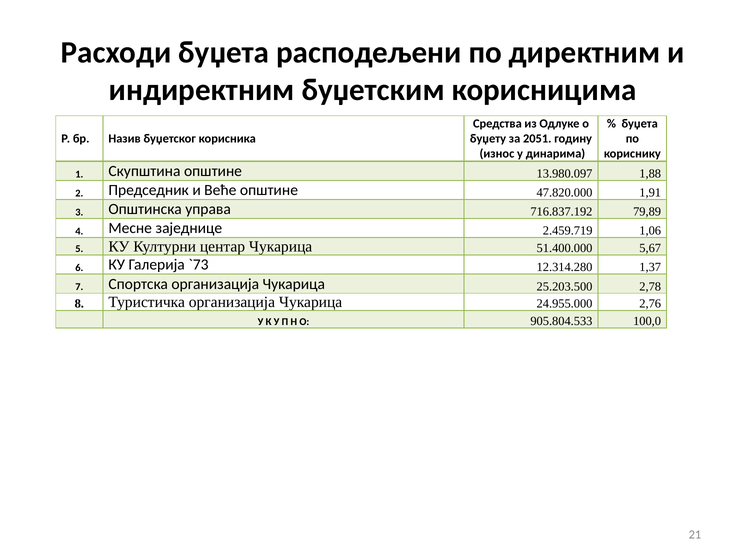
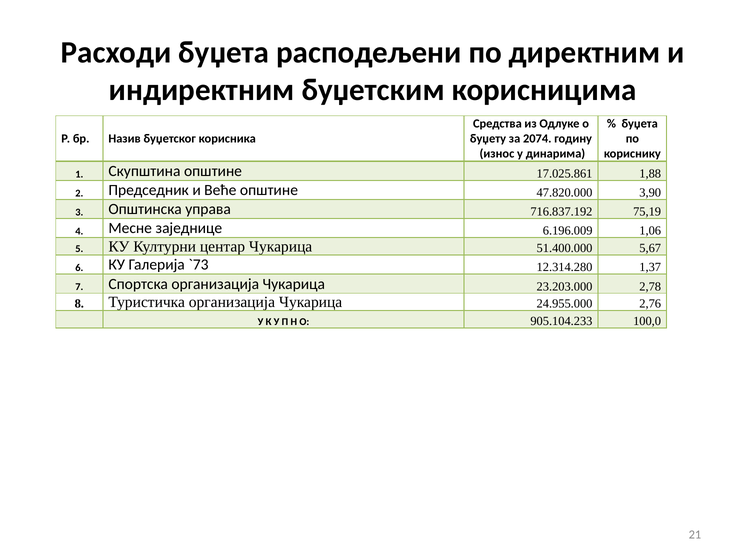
2051: 2051 -> 2074
13.980.097: 13.980.097 -> 17.025.861
1,91: 1,91 -> 3,90
79,89: 79,89 -> 75,19
2.459.719: 2.459.719 -> 6.196.009
25.203.500: 25.203.500 -> 23.203.000
905.804.533: 905.804.533 -> 905.104.233
